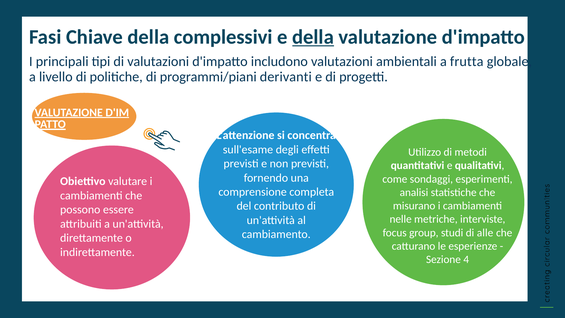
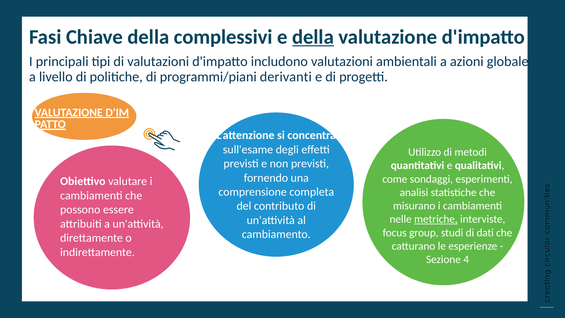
frutta: frutta -> azioni
metriche underline: none -> present
alle: alle -> dati
